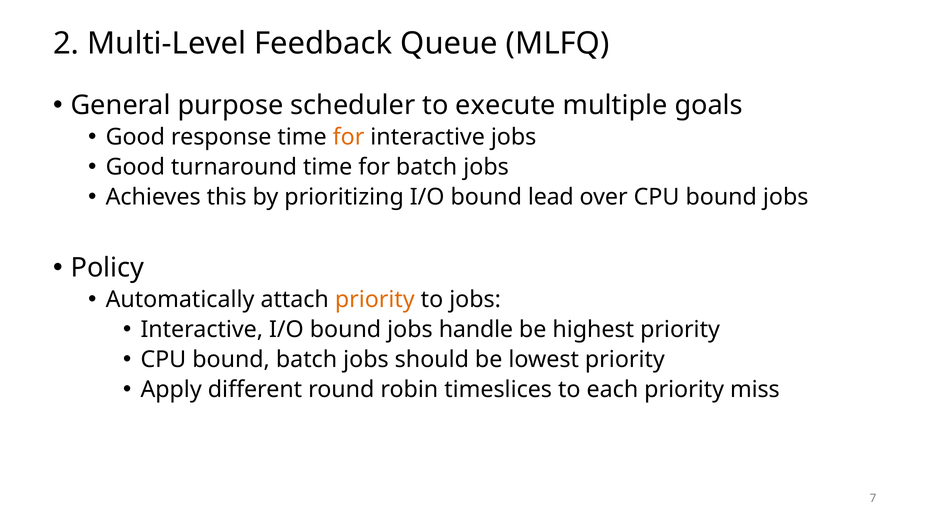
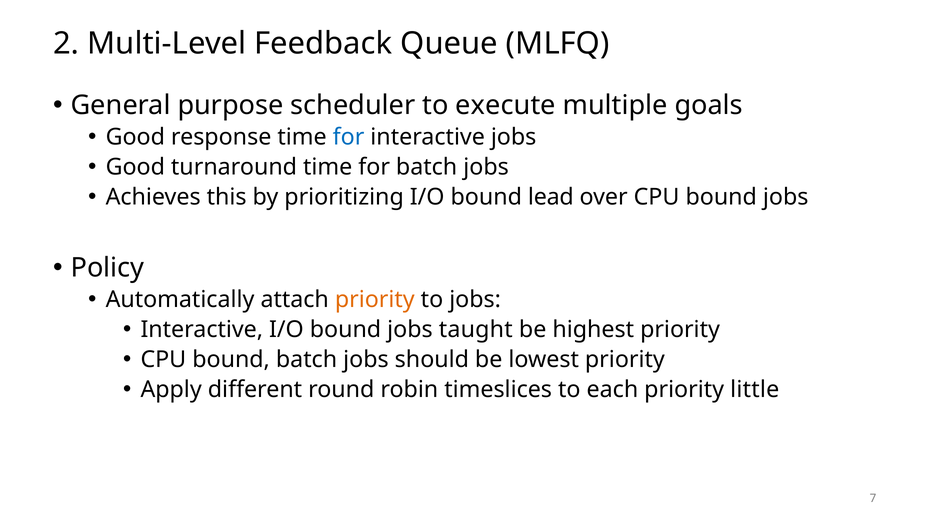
for at (349, 137) colour: orange -> blue
handle: handle -> taught
miss: miss -> little
